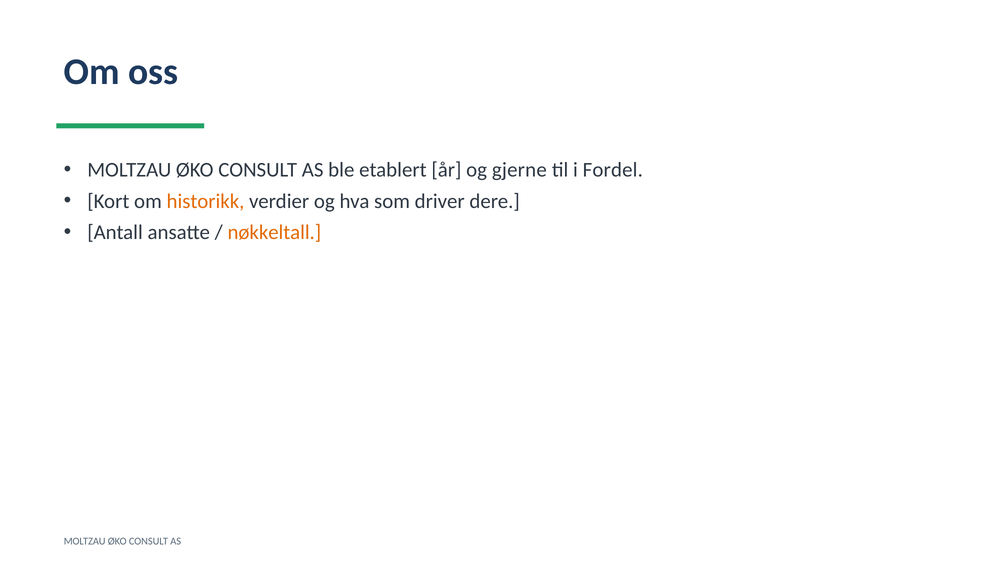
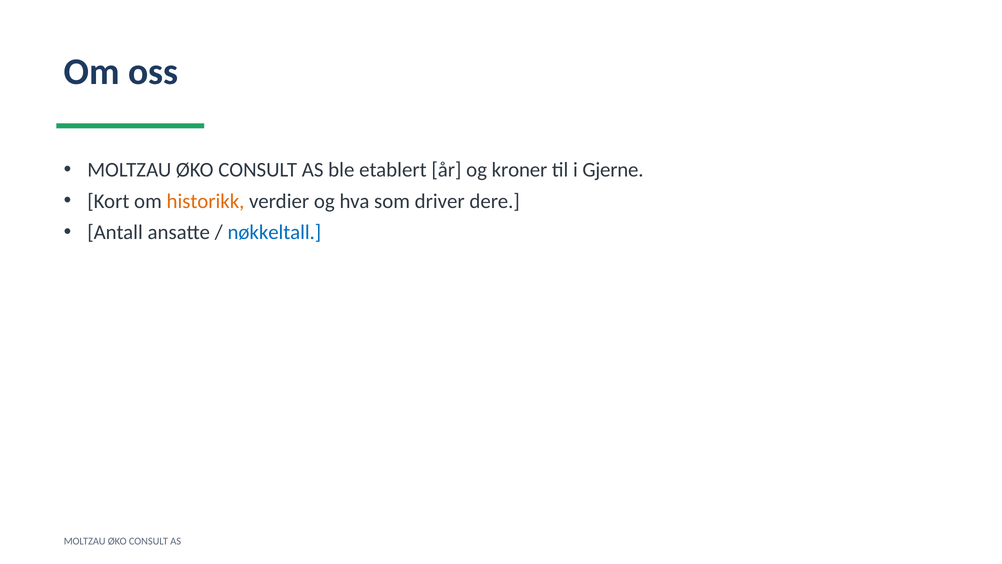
gjerne: gjerne -> kroner
Fordel: Fordel -> Gjerne
nøkkeltall colour: orange -> blue
